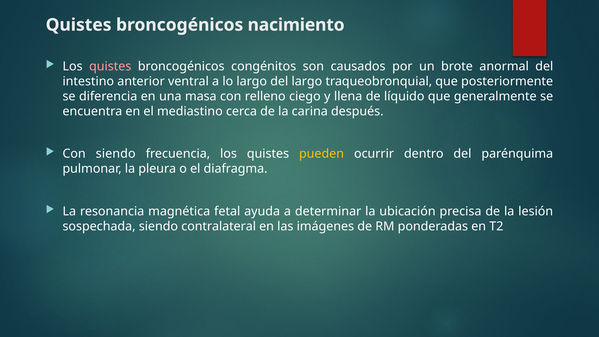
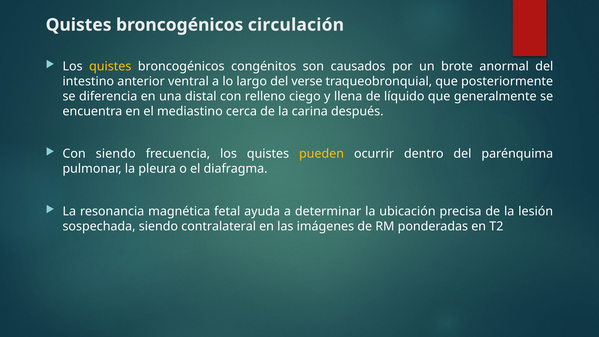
nacimiento: nacimiento -> circulación
quistes at (110, 66) colour: pink -> yellow
del largo: largo -> verse
masa: masa -> distal
